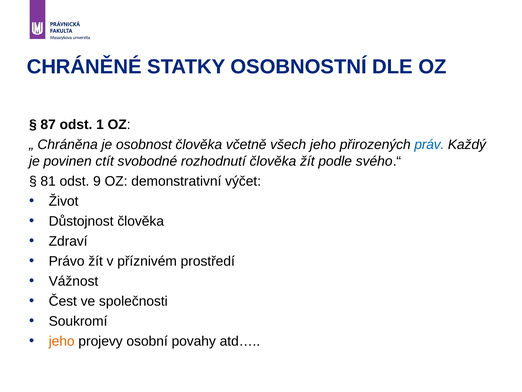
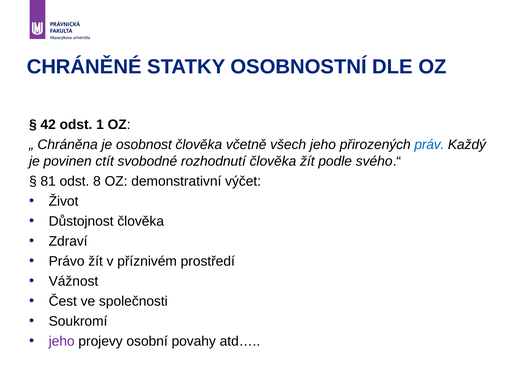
87: 87 -> 42
9: 9 -> 8
jeho at (62, 341) colour: orange -> purple
